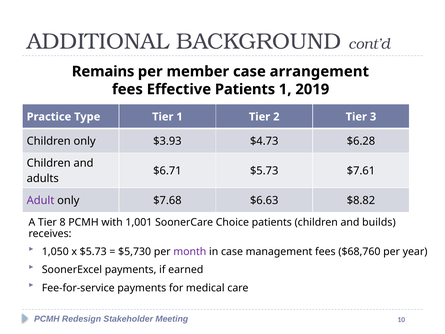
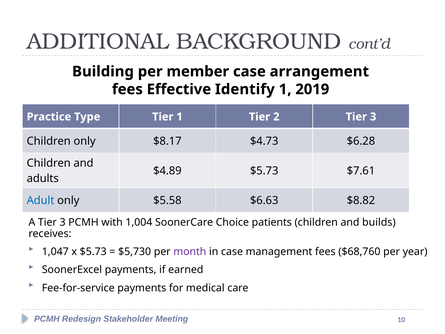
Remains: Remains -> Building
Effective Patients: Patients -> Identify
$3.93: $3.93 -> $8.17
$6.71: $6.71 -> $4.89
Adult colour: purple -> blue
$7.68: $7.68 -> $5.58
A Tier 8: 8 -> 3
1,001: 1,001 -> 1,004
1,050: 1,050 -> 1,047
